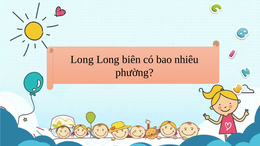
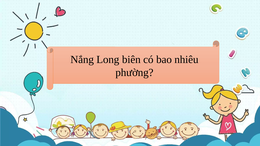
Long at (82, 60): Long -> Nắng
